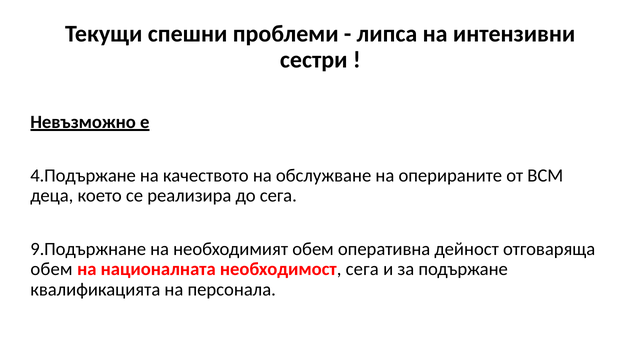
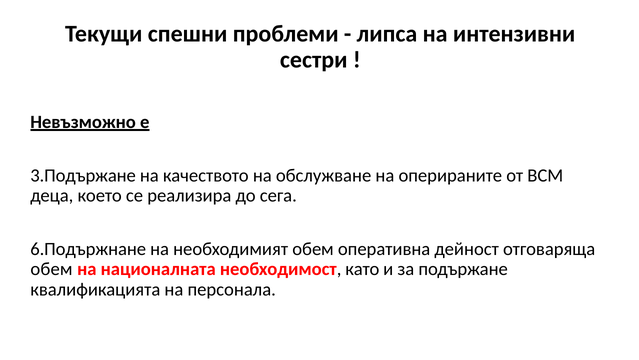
4.Подържане: 4.Подържане -> 3.Подържане
9.Подържнане: 9.Подържнане -> 6.Подържнане
необходимост сега: сега -> като
